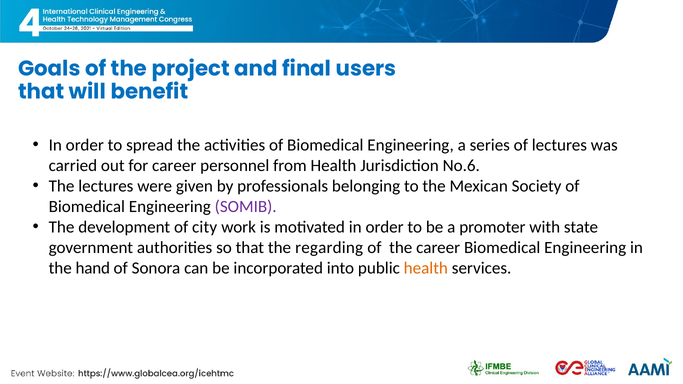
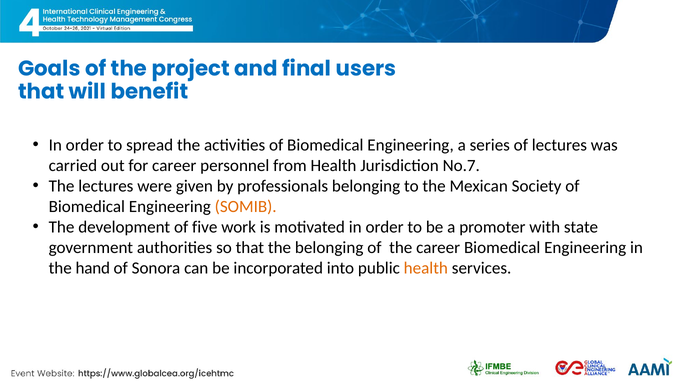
No.6: No.6 -> No.7
SOMIB colour: purple -> orange
city: city -> five
the regarding: regarding -> belonging
